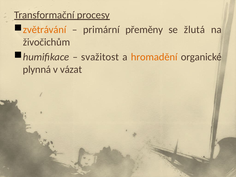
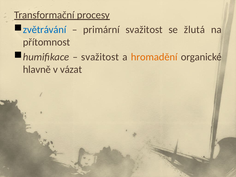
zvětrávání colour: orange -> blue
primární přeměny: přeměny -> svažitost
živočichům: živočichům -> přítomnost
plynná: plynná -> hlavně
